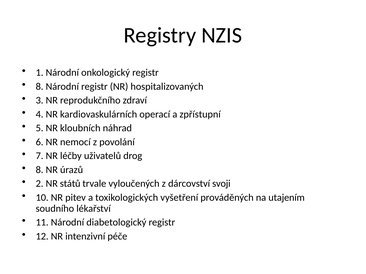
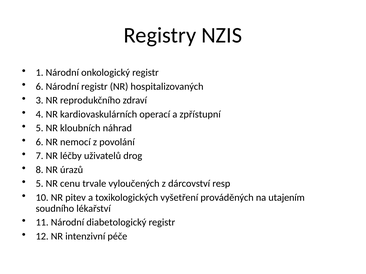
8 at (40, 87): 8 -> 6
2 at (40, 184): 2 -> 5
států: států -> cenu
svoji: svoji -> resp
